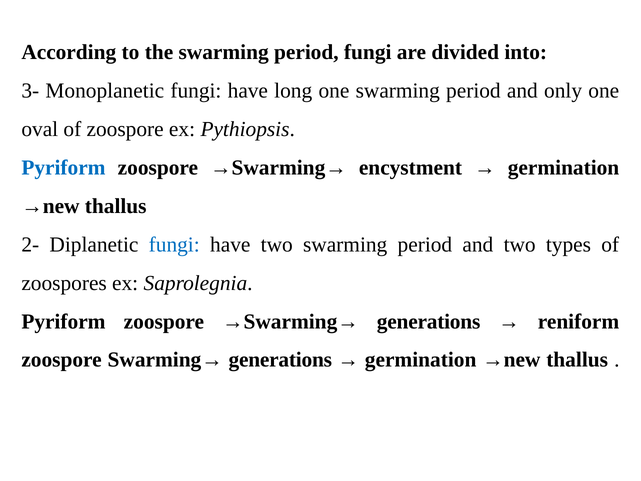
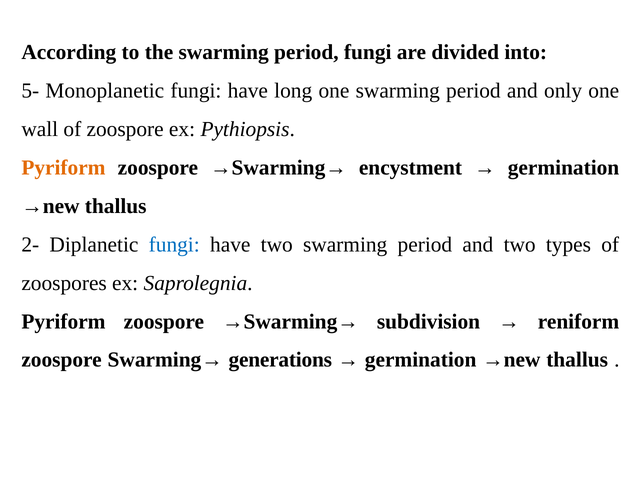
3-: 3- -> 5-
oval: oval -> wall
Pyriform at (63, 167) colour: blue -> orange
→Swarming→ generations: generations -> subdivision
